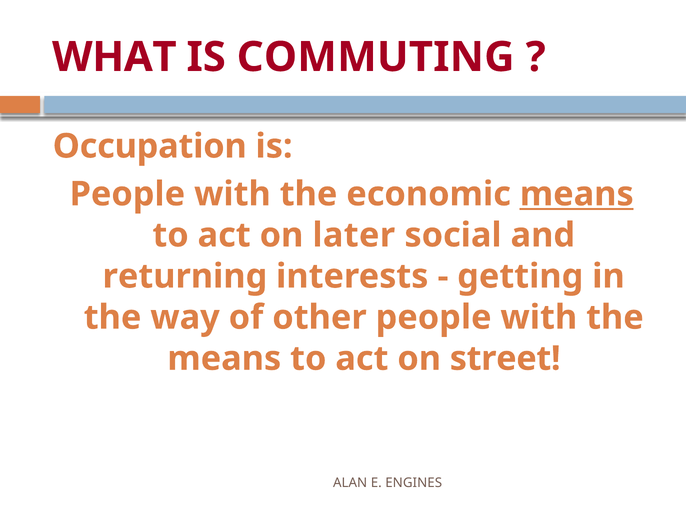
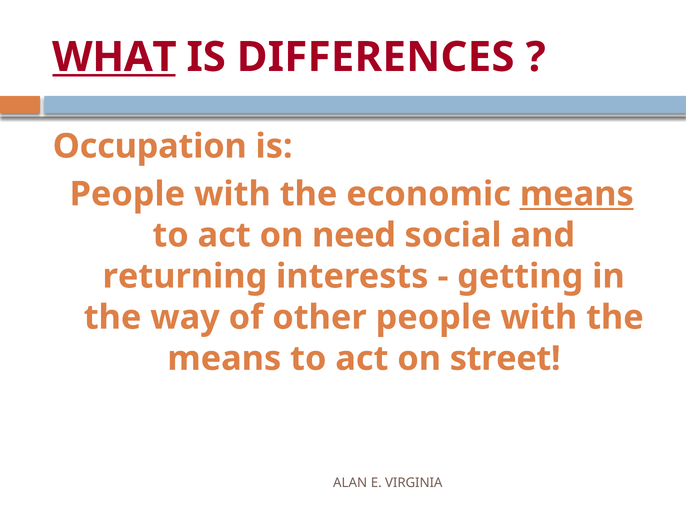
WHAT underline: none -> present
COMMUTING: COMMUTING -> DIFFERENCES
later: later -> need
ENGINES: ENGINES -> VIRGINIA
